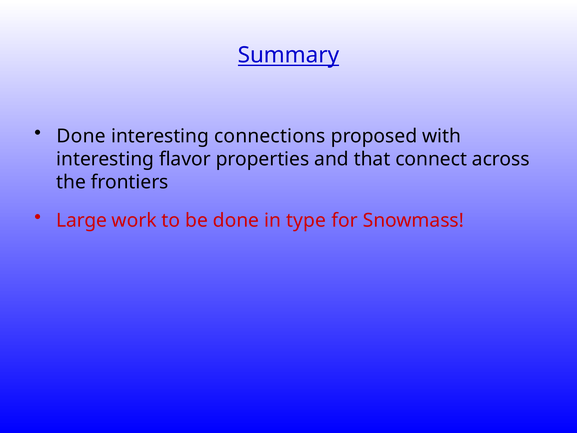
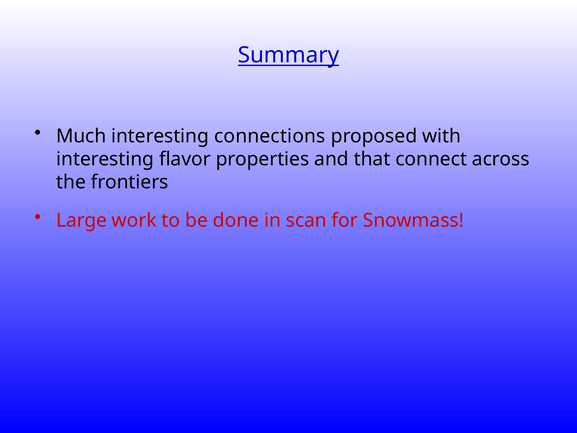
Done at (81, 136): Done -> Much
type: type -> scan
